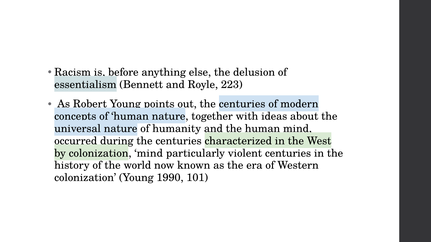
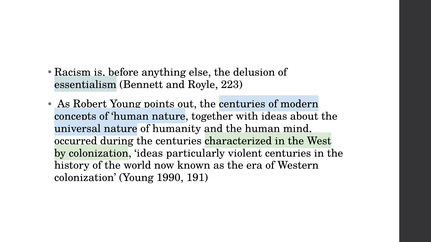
colonization mind: mind -> ideas
101: 101 -> 191
